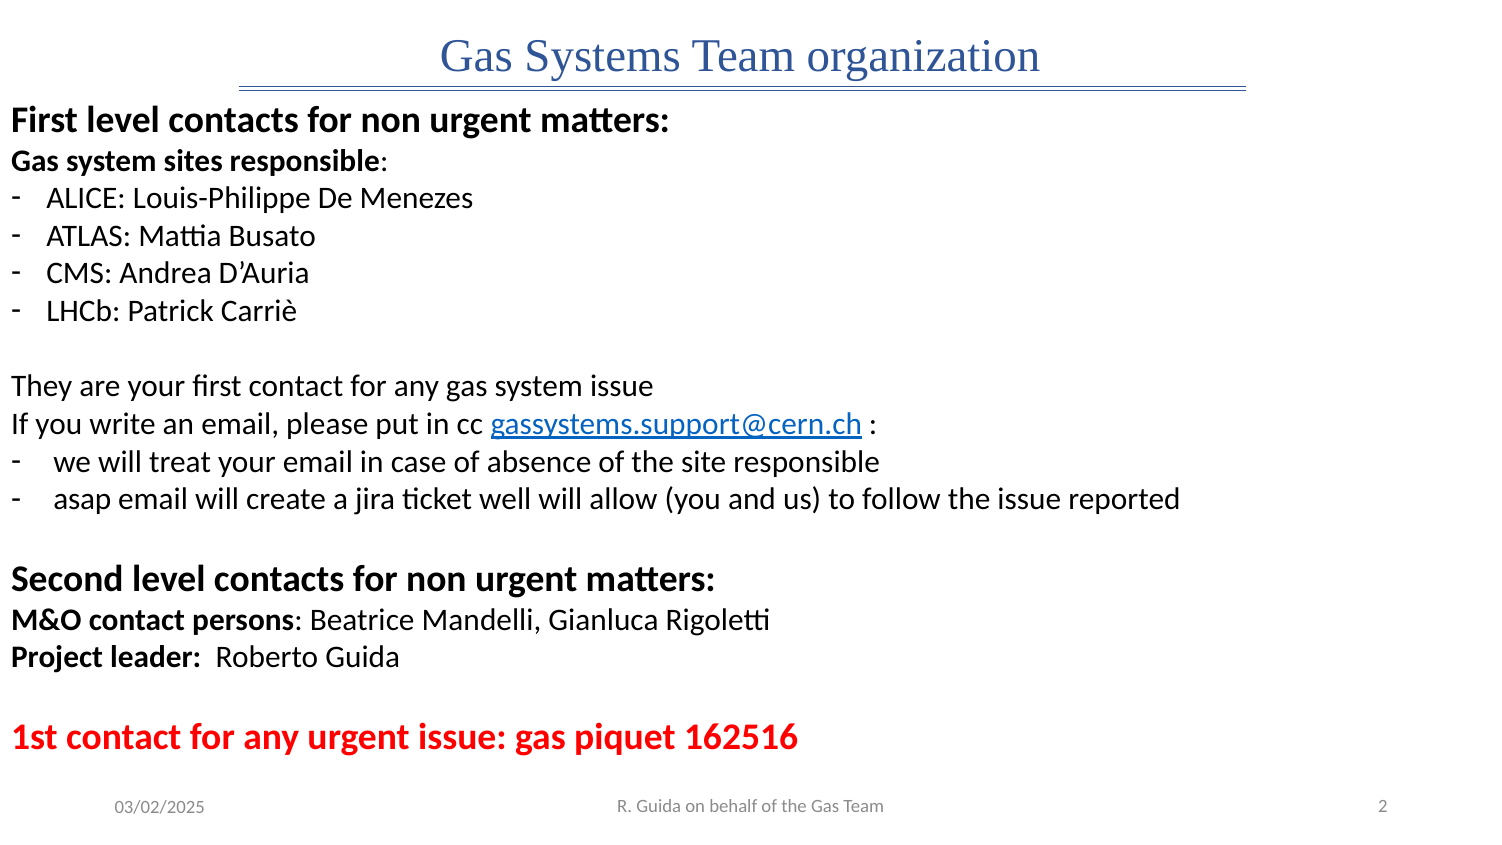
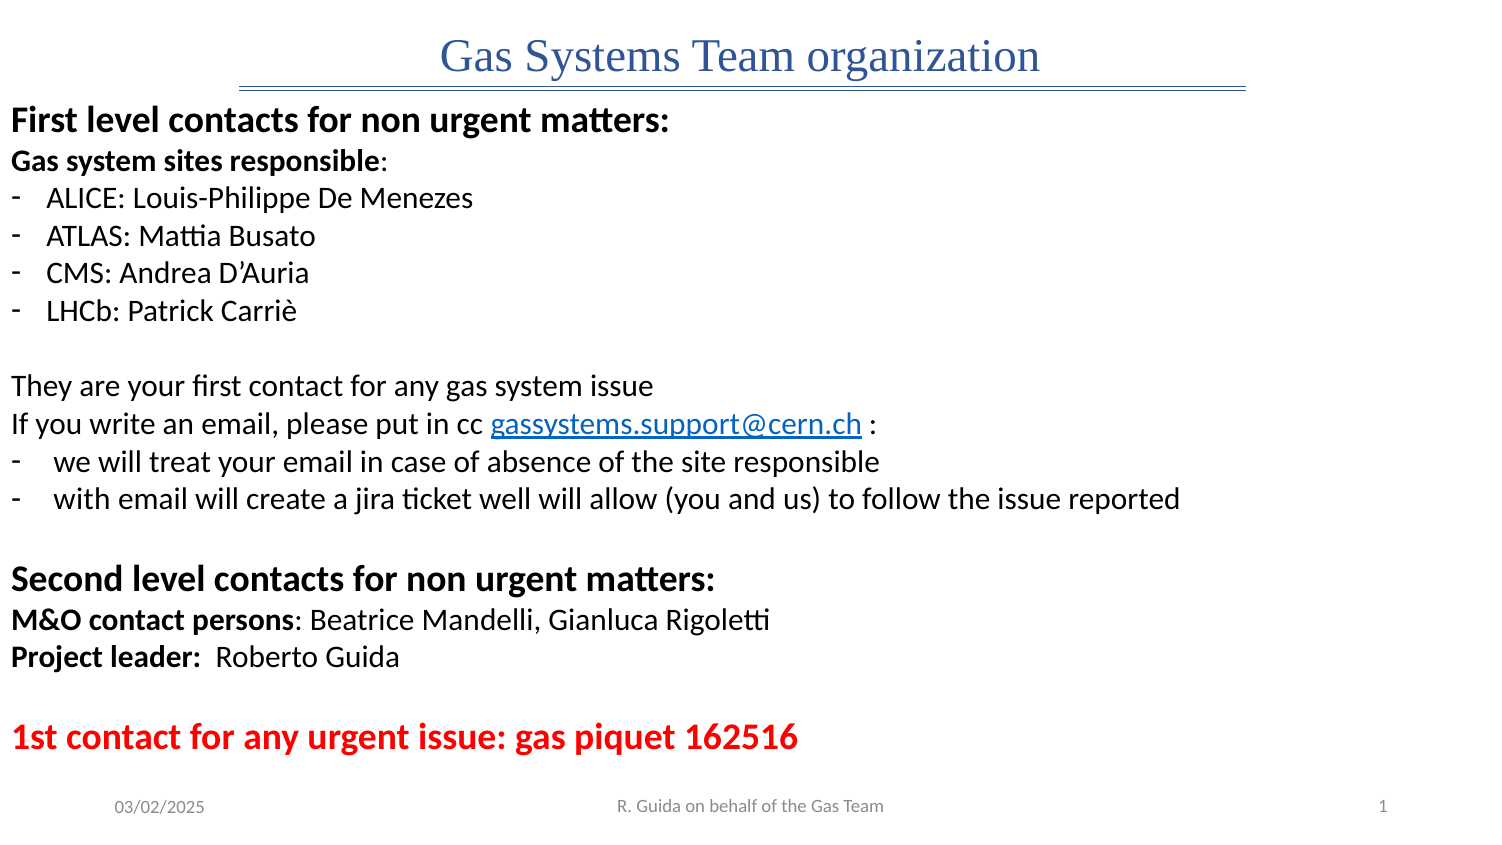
asap: asap -> with
2: 2 -> 1
